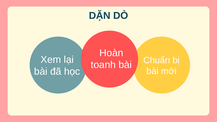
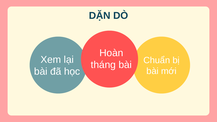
toanh: toanh -> tháng
